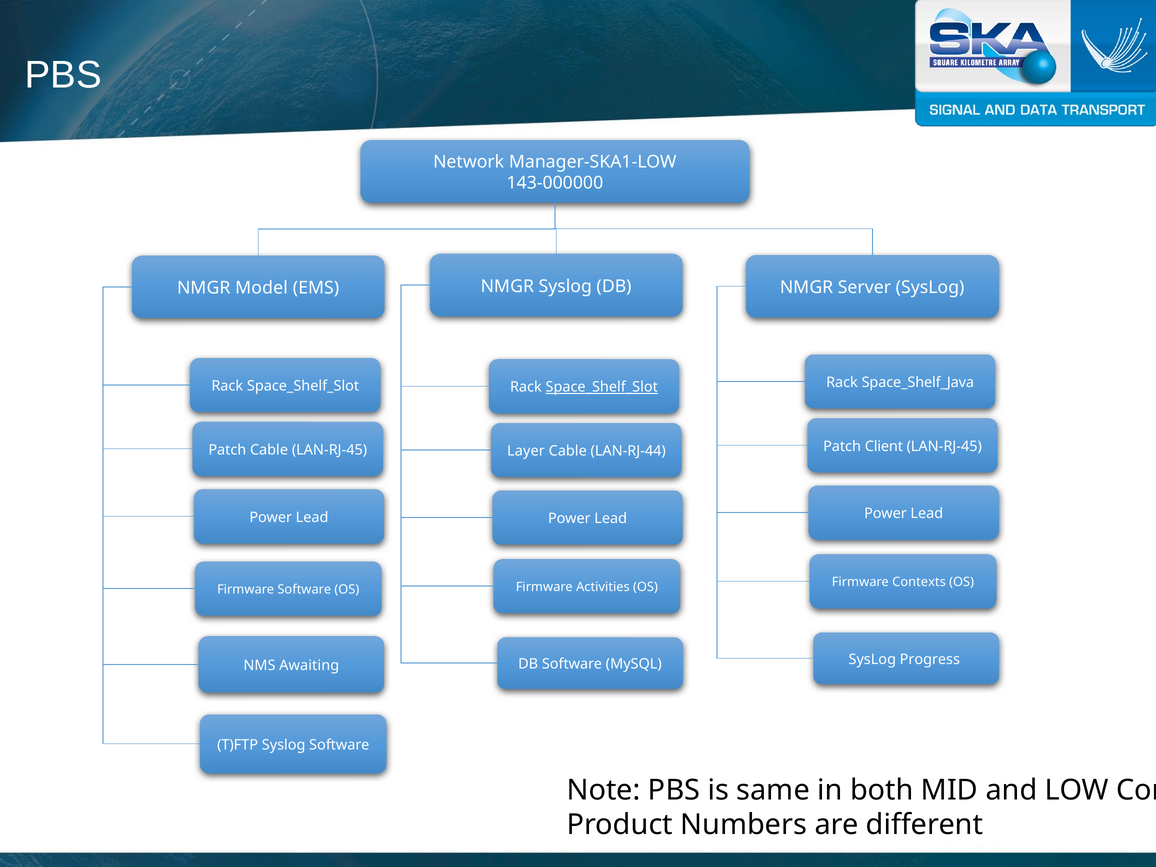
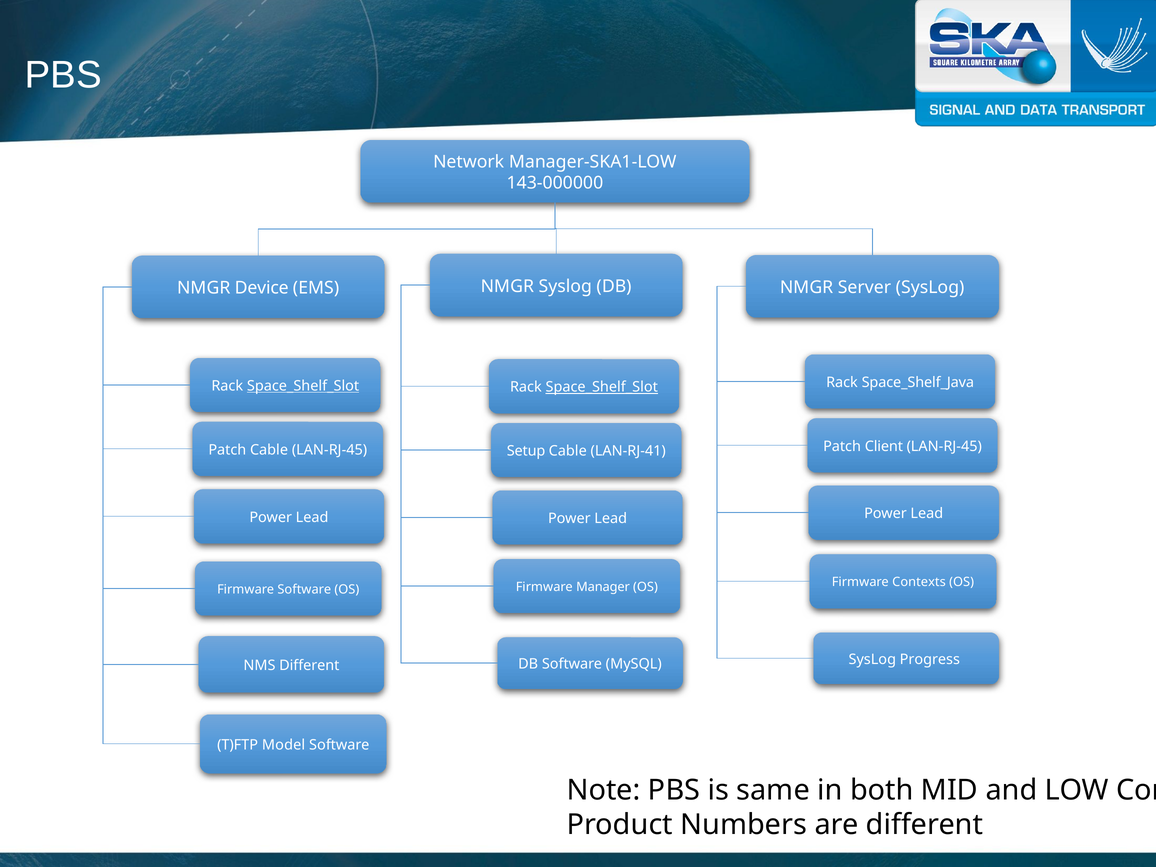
Model: Model -> Device
Space_Shelf_Slot at (303, 386) underline: none -> present
Layer: Layer -> Setup
LAN-RJ-44: LAN-RJ-44 -> LAN-RJ-41
Activities: Activities -> Manager
NMS Awaiting: Awaiting -> Different
T)FTP Syslog: Syslog -> Model
